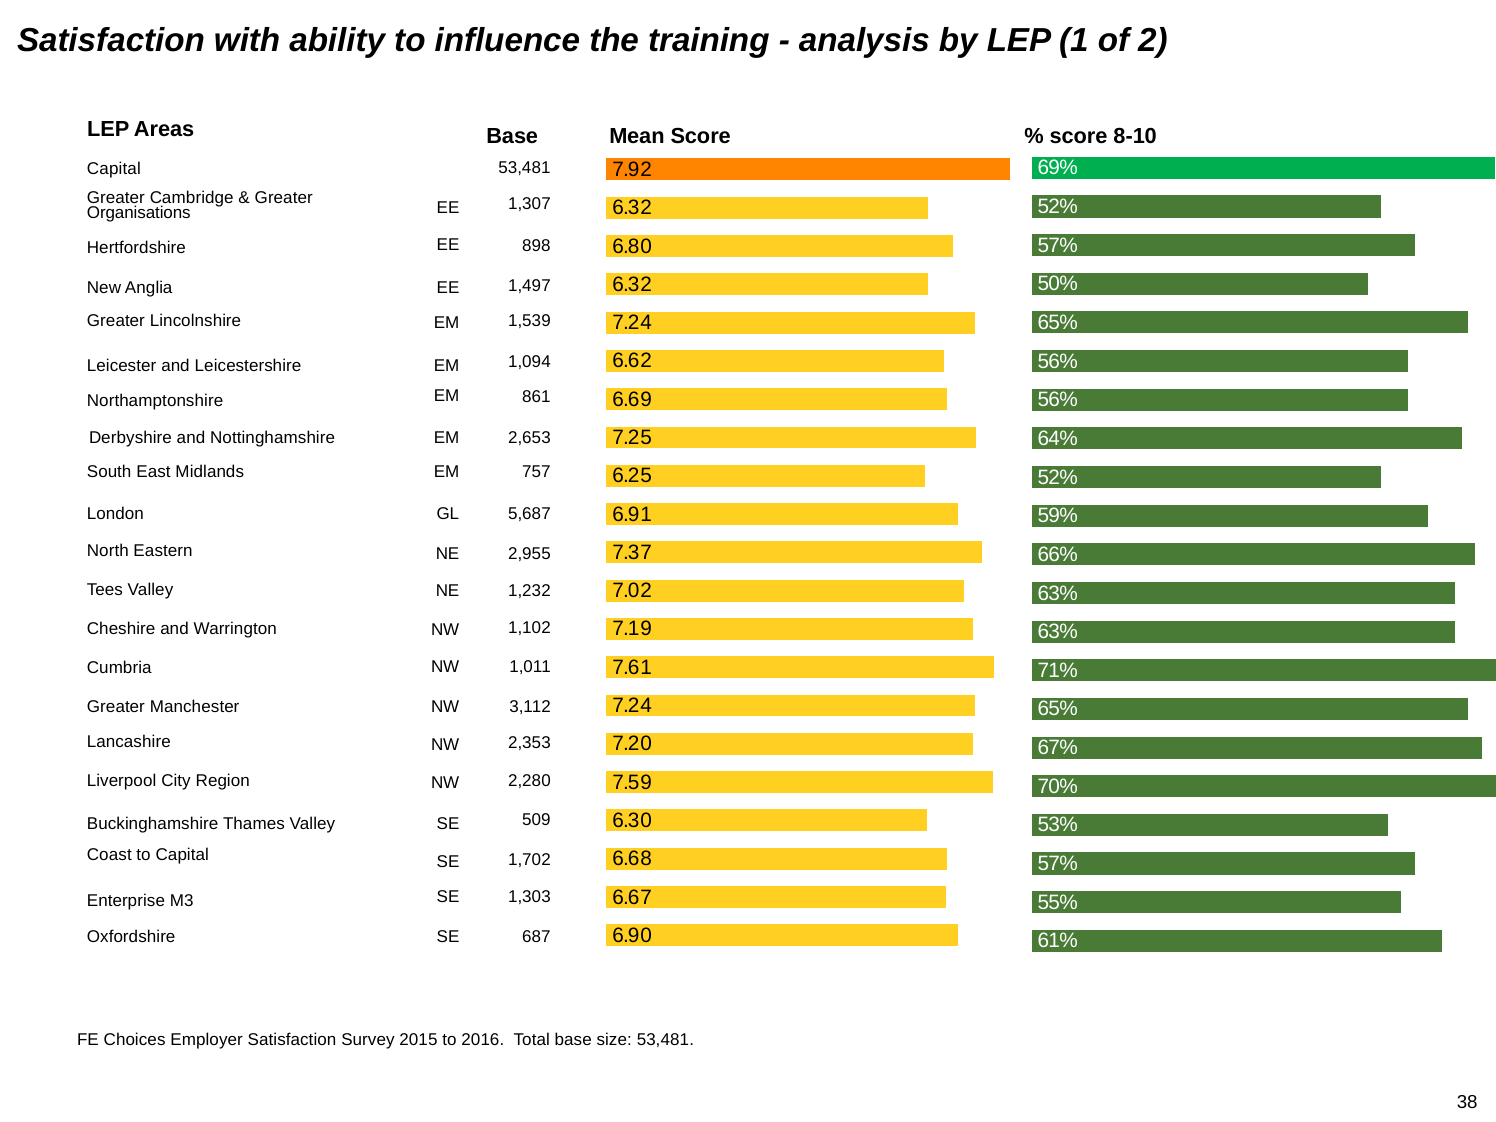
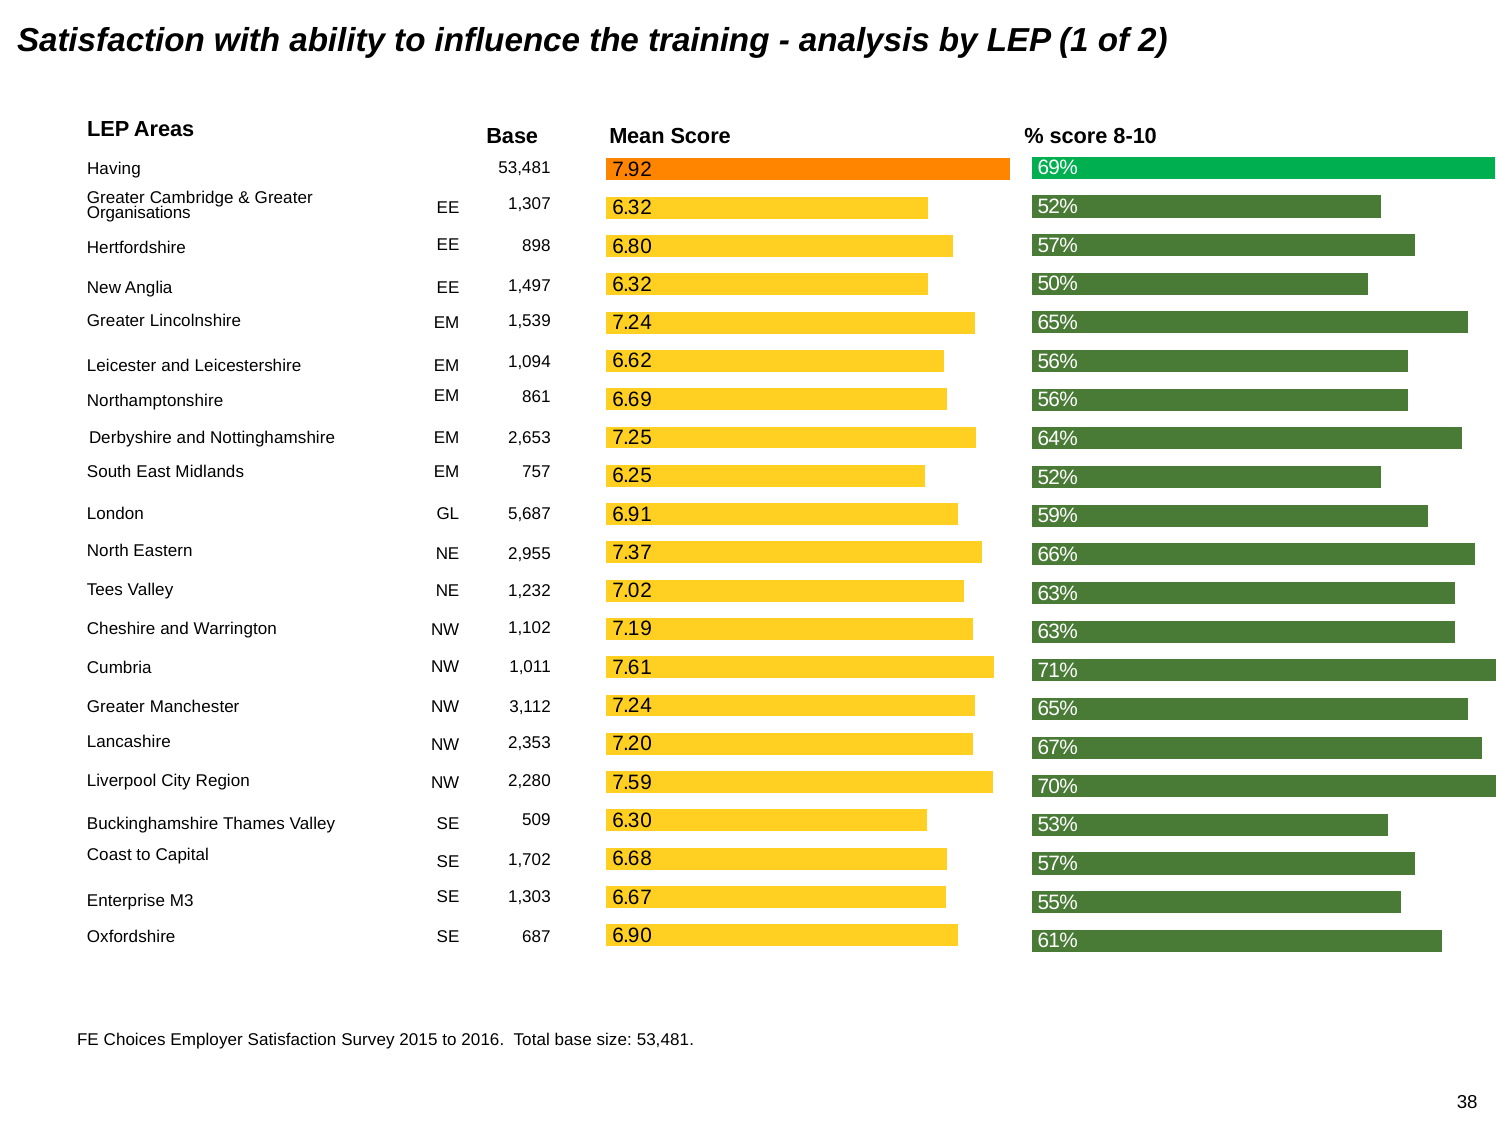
Capital at (114, 169): Capital -> Having
